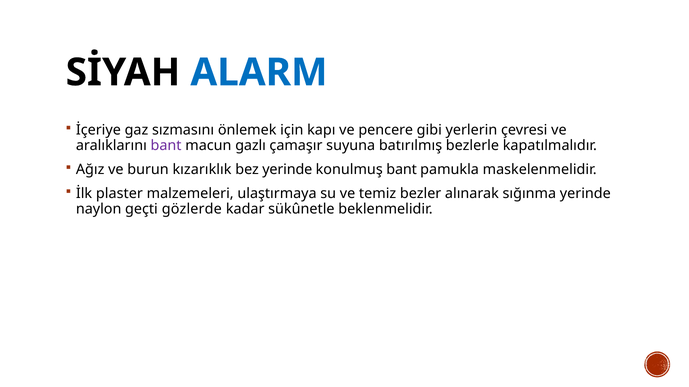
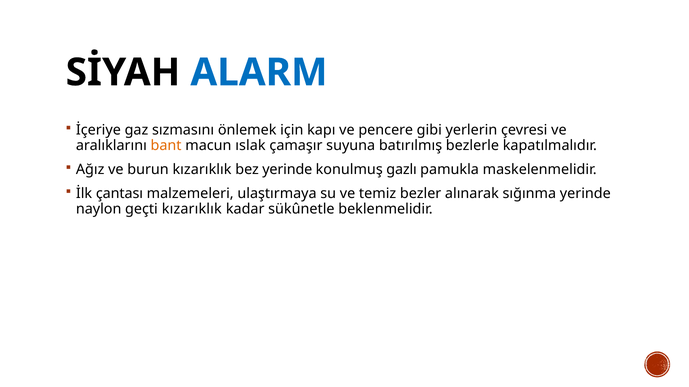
bant at (166, 146) colour: purple -> orange
gazlı: gazlı -> ıslak
konulmuş bant: bant -> gazlı
plaster: plaster -> çantası
geçti gözlerde: gözlerde -> kızarıklık
